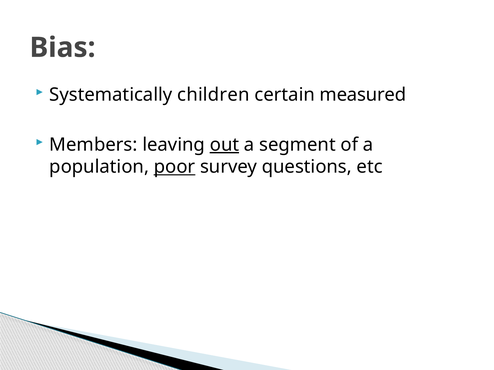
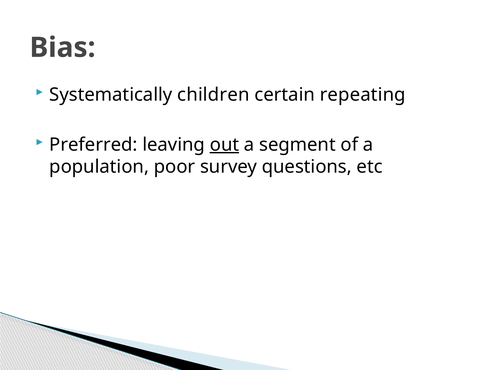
measured: measured -> repeating
Members: Members -> Preferred
poor underline: present -> none
